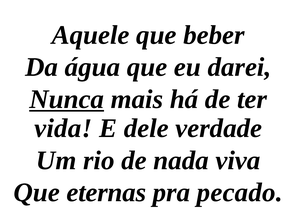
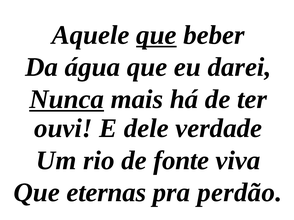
que at (156, 35) underline: none -> present
vida: vida -> ouvi
nada: nada -> fonte
pecado: pecado -> perdão
